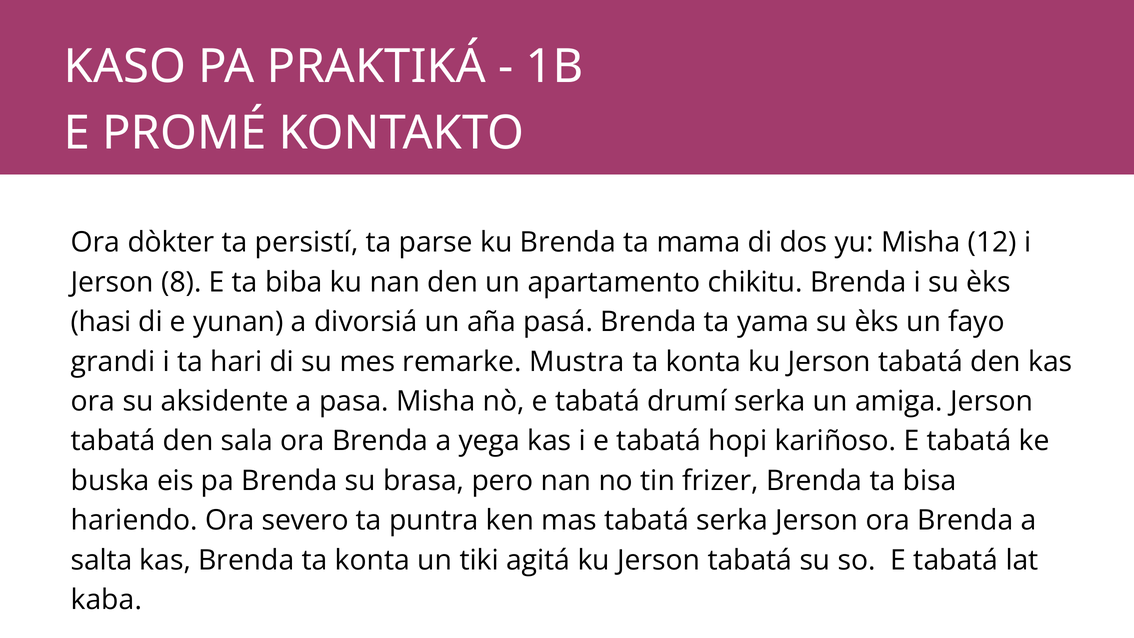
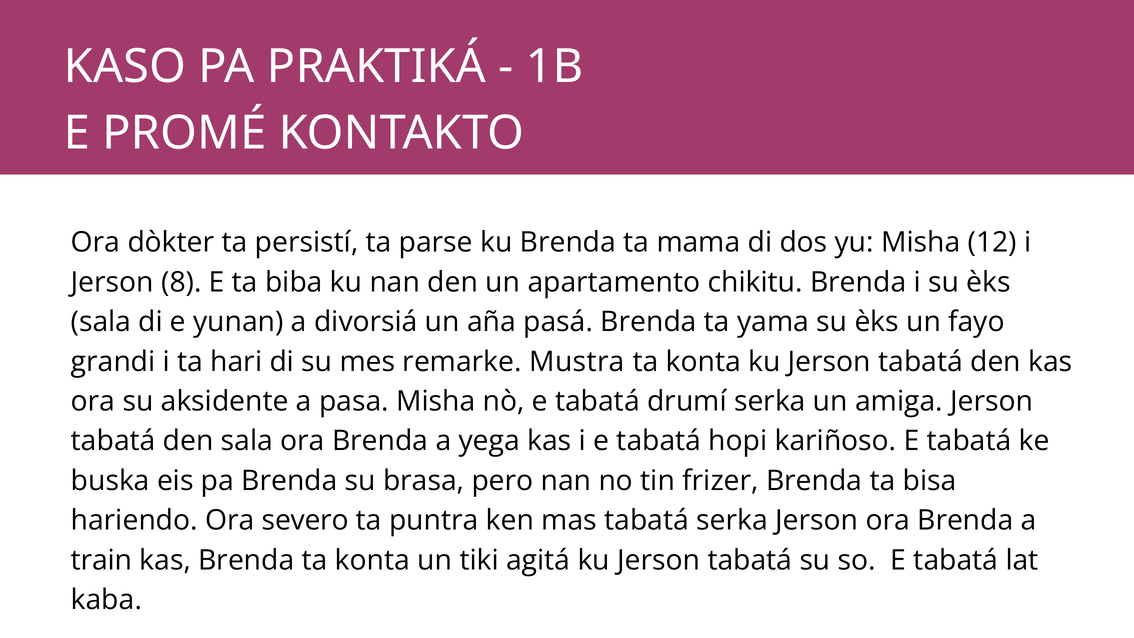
hasi at (101, 322): hasi -> sala
salta: salta -> train
